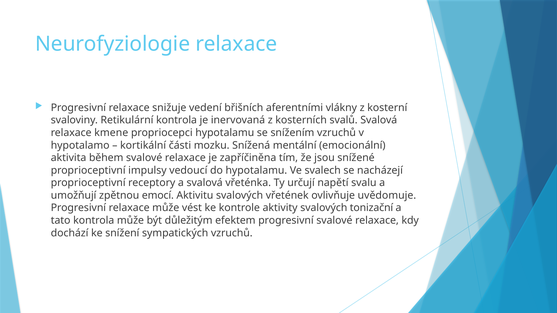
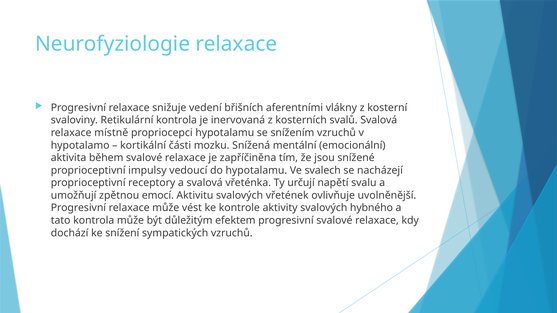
kmene: kmene -> místně
uvědomuje: uvědomuje -> uvolněnější
tonizační: tonizační -> hybného
